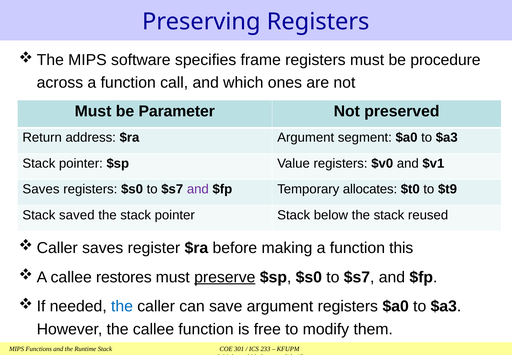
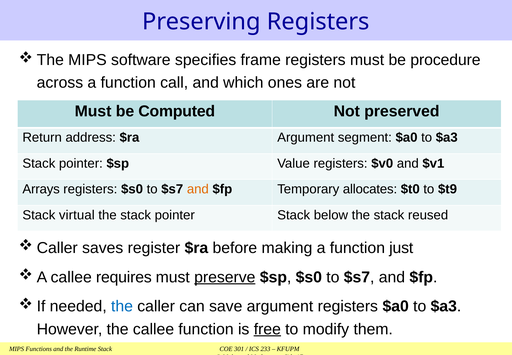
Parameter: Parameter -> Computed
Saves at (41, 189): Saves -> Arrays
and at (198, 189) colour: purple -> orange
saved: saved -> virtual
this: this -> just
restores: restores -> requires
free underline: none -> present
